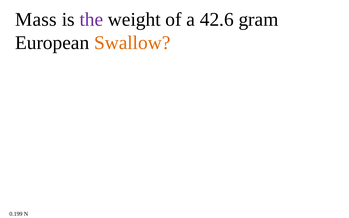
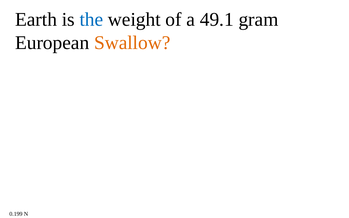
Mass: Mass -> Earth
the colour: purple -> blue
42.6: 42.6 -> 49.1
